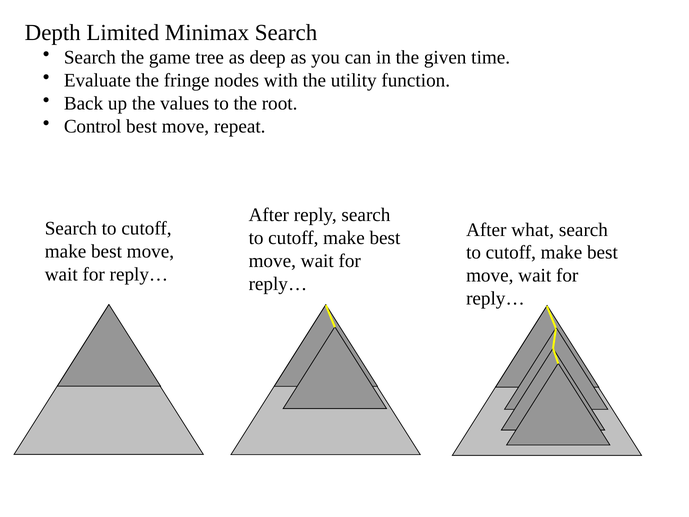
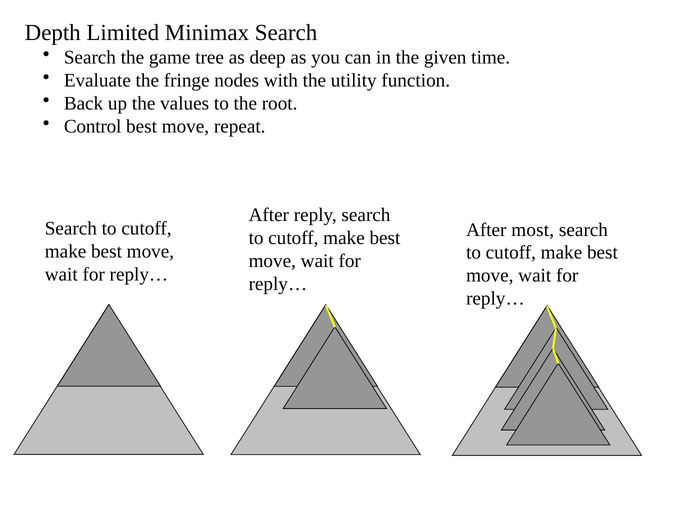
what: what -> most
